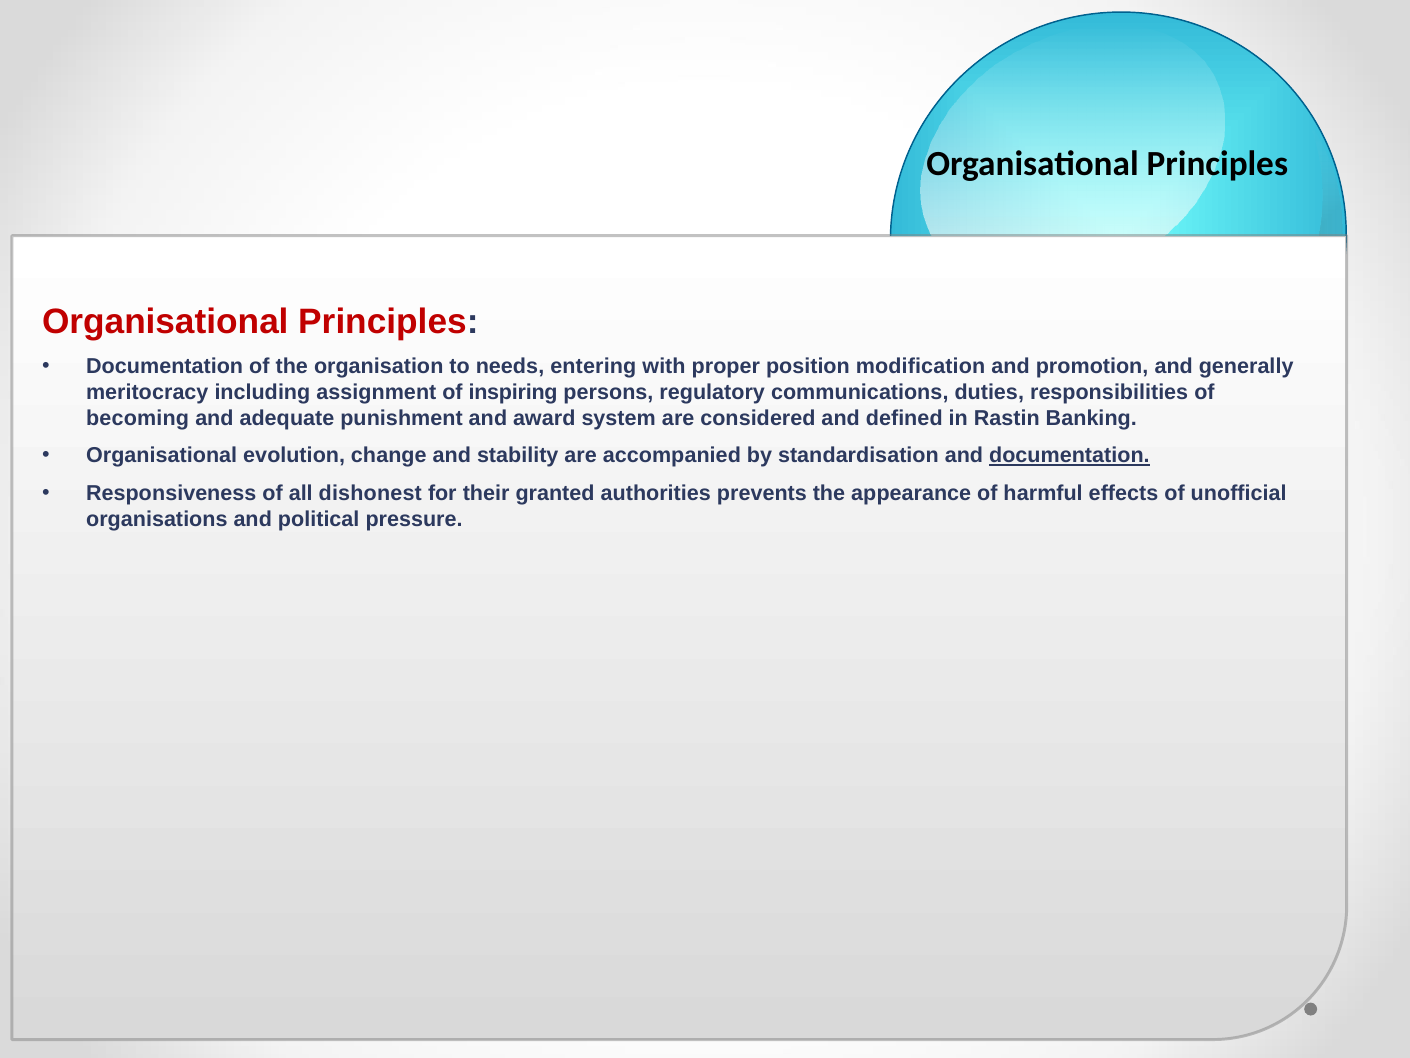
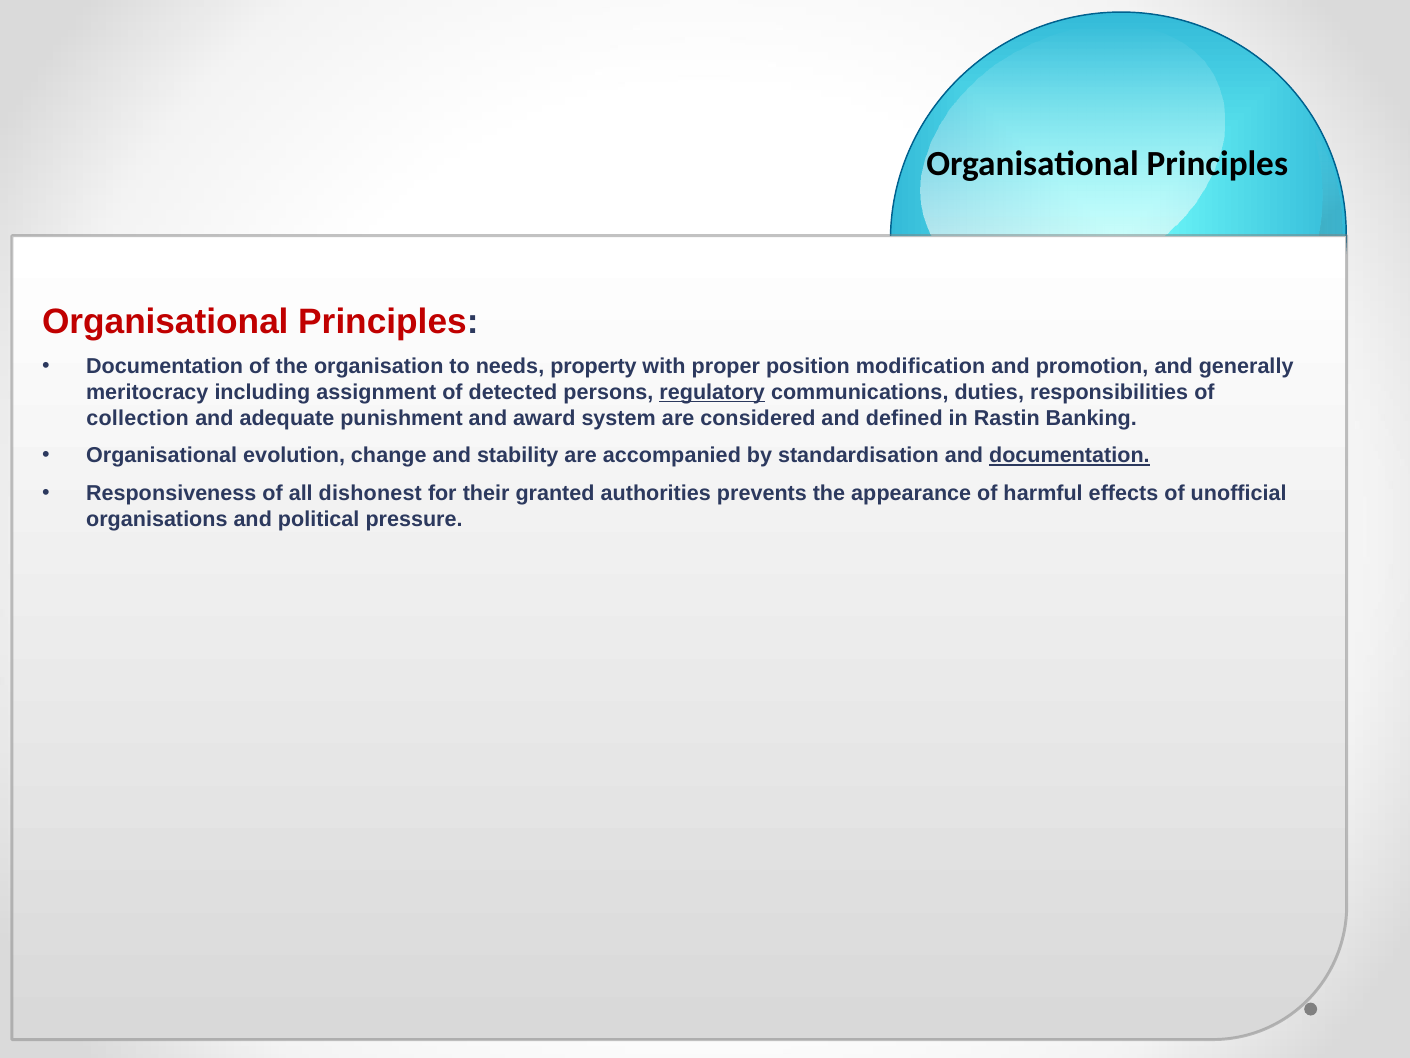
entering: entering -> property
inspiring: inspiring -> detected
regulatory underline: none -> present
becoming: becoming -> collection
